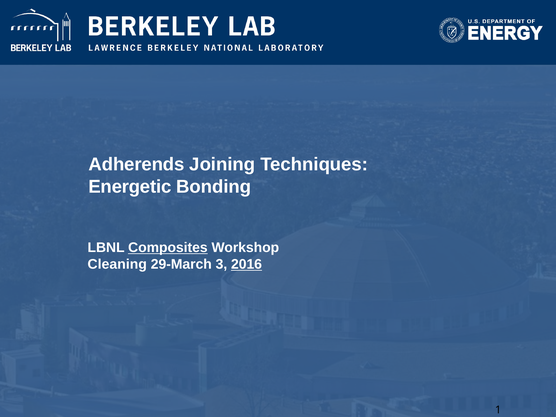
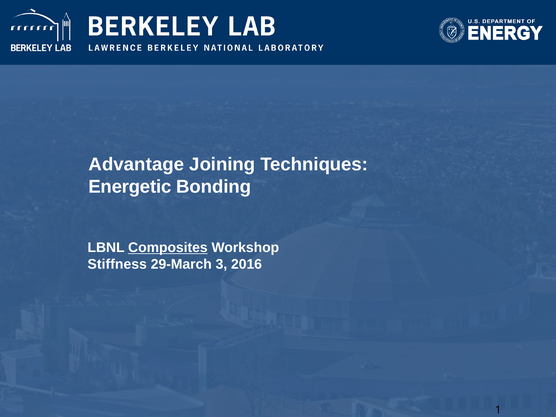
Adherends: Adherends -> Advantage
Cleaning: Cleaning -> Stiffness
2016 underline: present -> none
